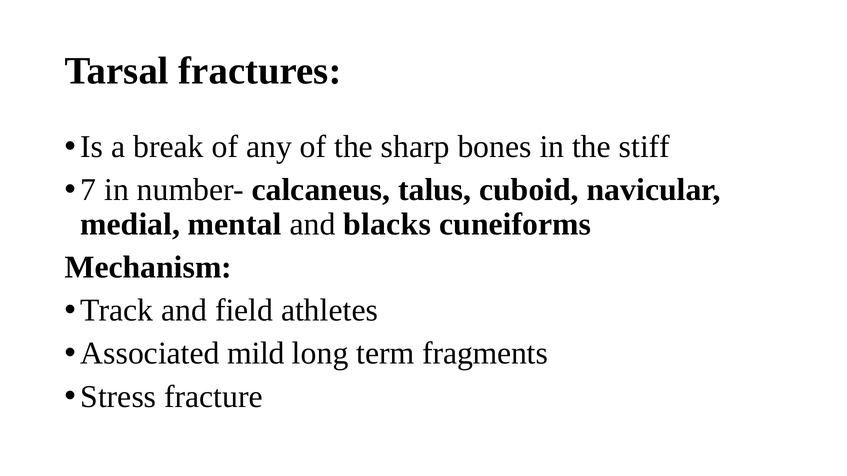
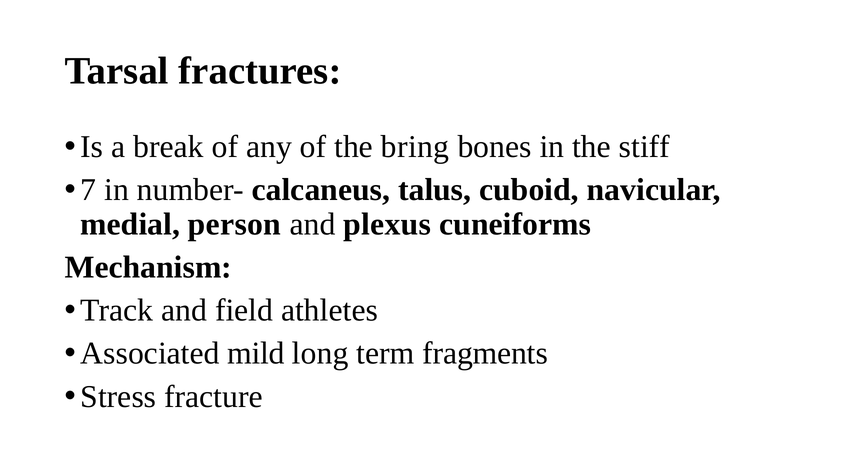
sharp: sharp -> bring
mental: mental -> person
blacks: blacks -> plexus
